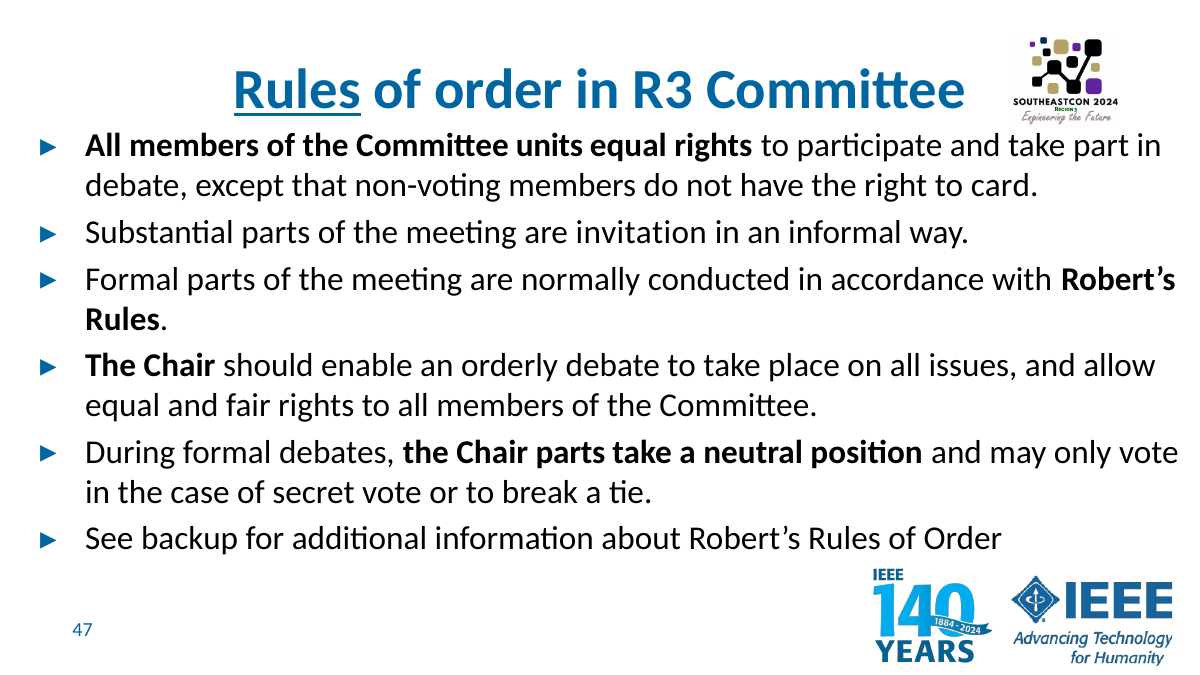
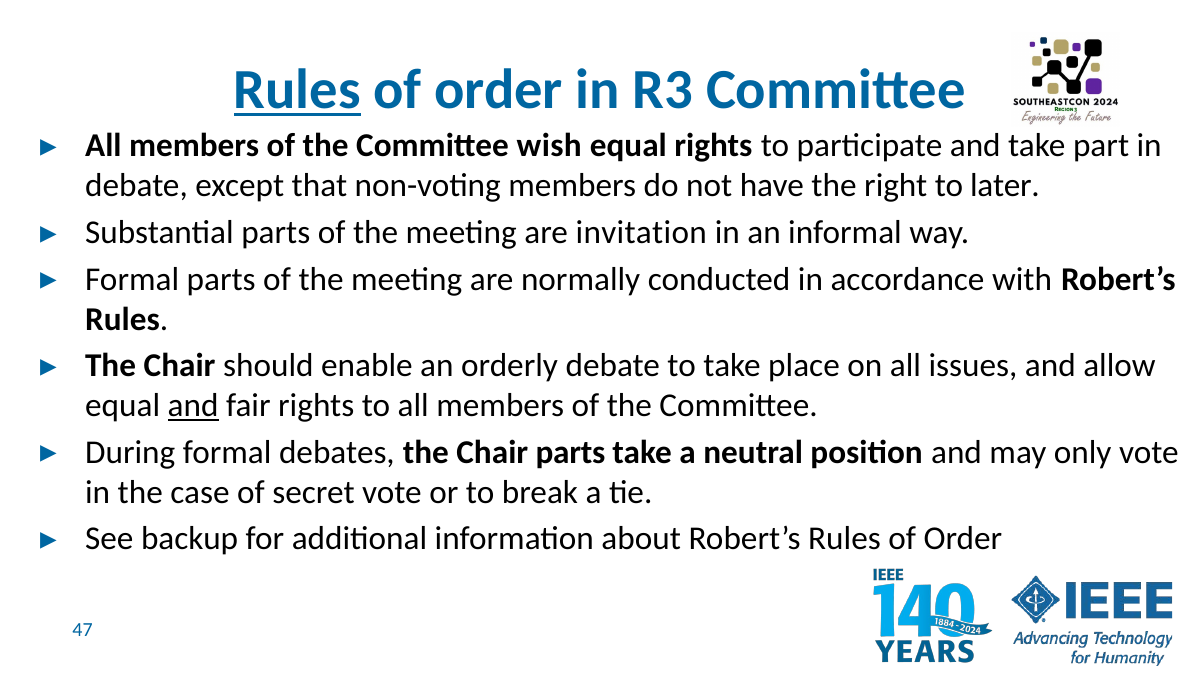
units: units -> wish
card: card -> later
and at (193, 406) underline: none -> present
